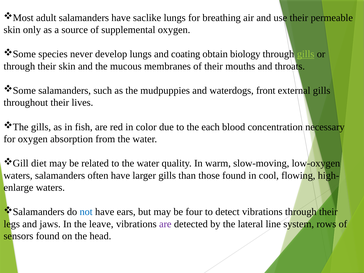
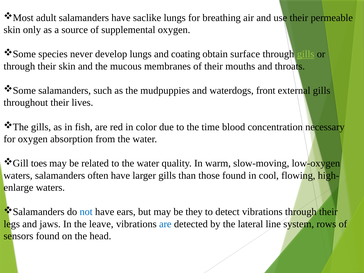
biology: biology -> surface
each: each -> time
diet: diet -> toes
four: four -> they
are at (165, 224) colour: purple -> blue
